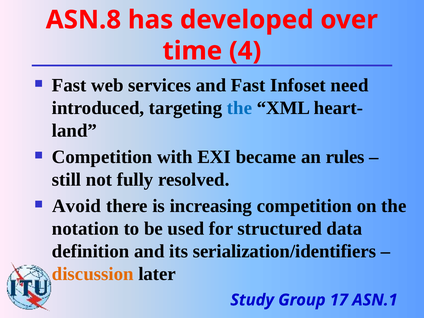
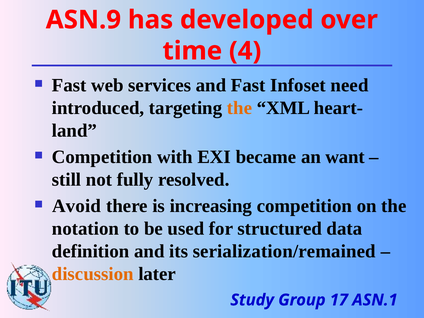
ASN.8: ASN.8 -> ASN.9
the at (239, 108) colour: blue -> orange
rules: rules -> want
serialization/identifiers: serialization/identifiers -> serialization/remained
